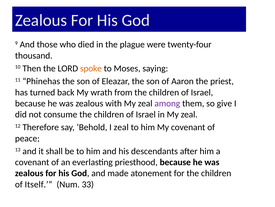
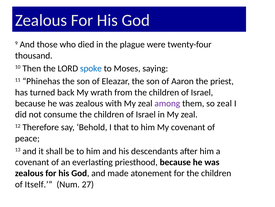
spoke colour: orange -> blue
so give: give -> zeal
I zeal: zeal -> that
33: 33 -> 27
